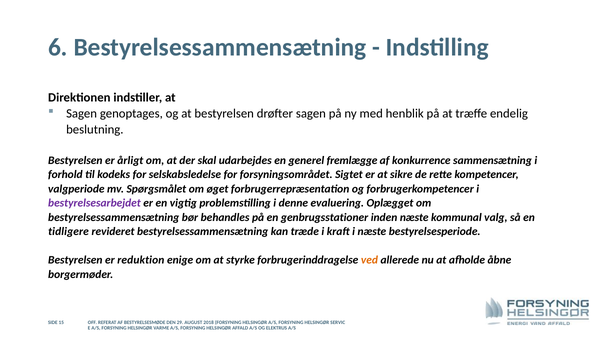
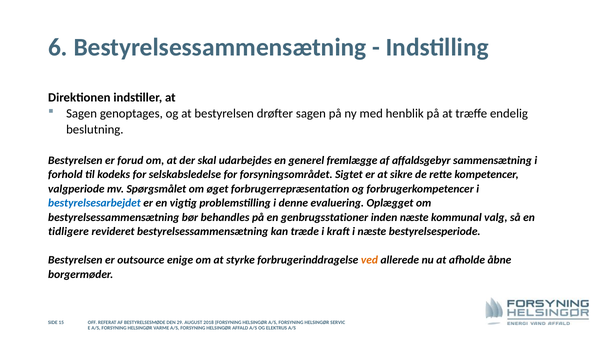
årligt: årligt -> forud
konkurrence: konkurrence -> affaldsgebyr
bestyrelsesarbejdet colour: purple -> blue
reduktion: reduktion -> outsource
